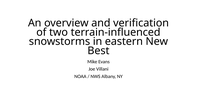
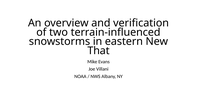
Best: Best -> That
